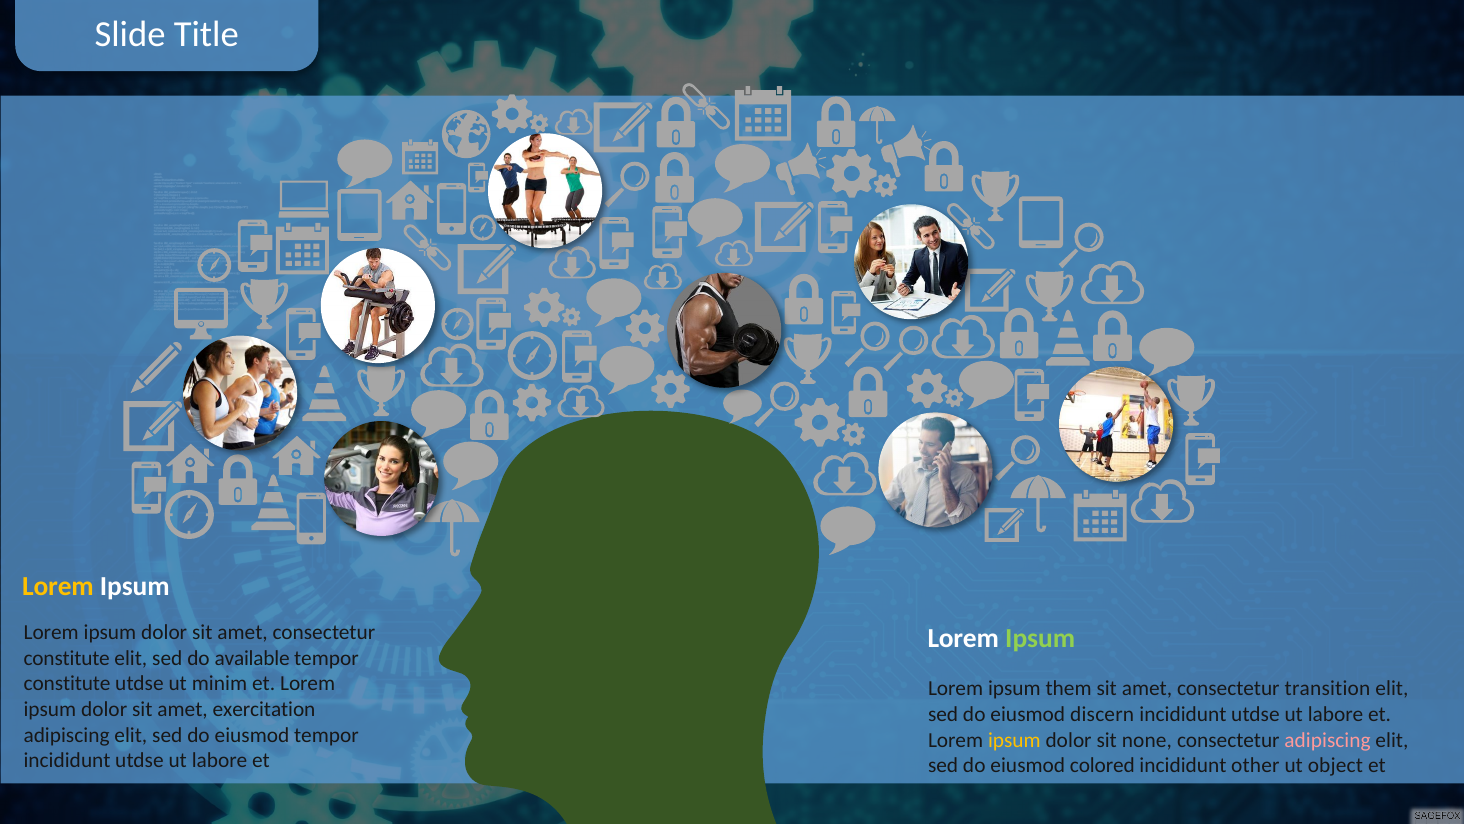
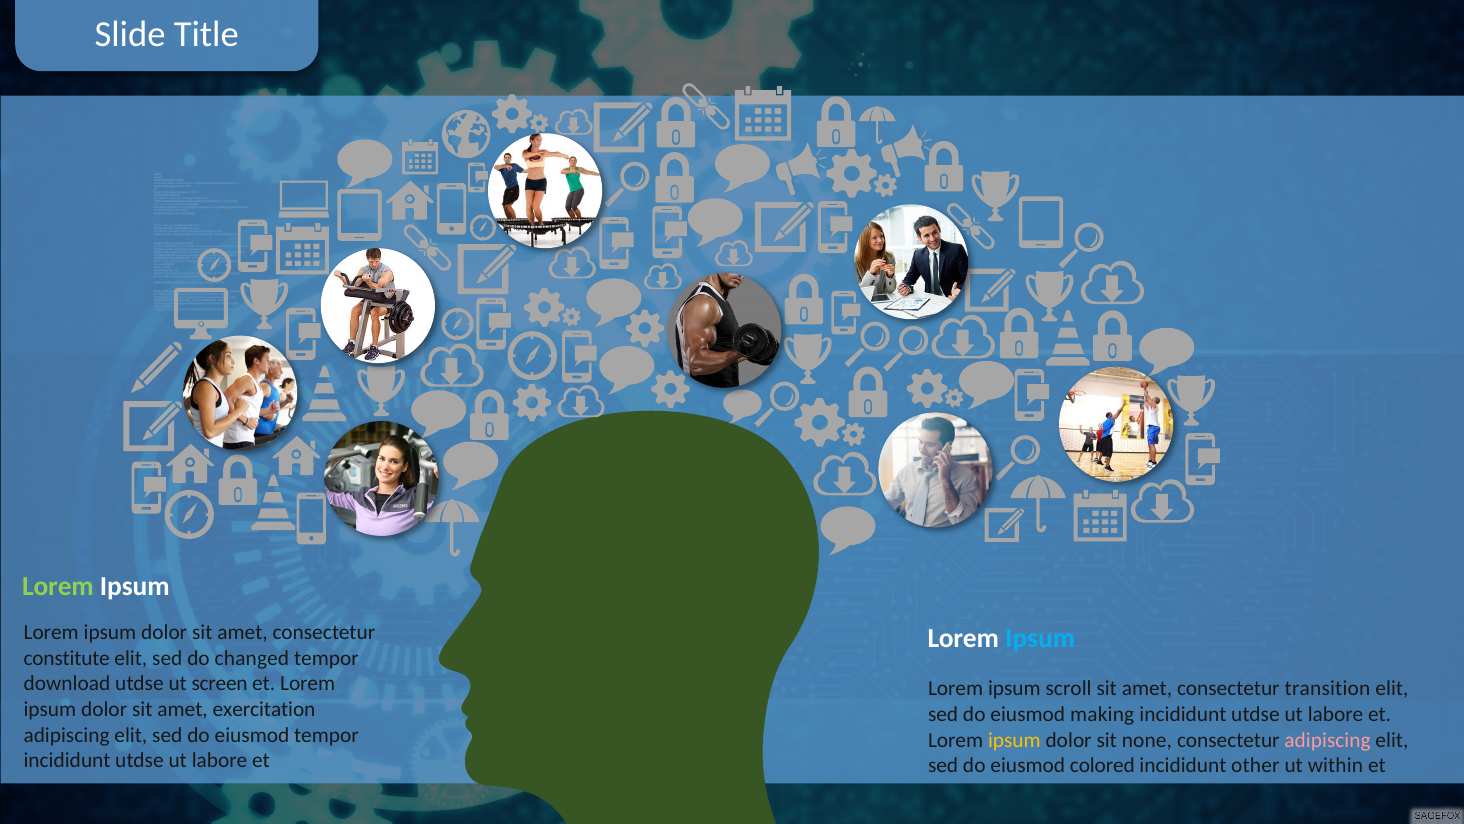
Lorem at (58, 586) colour: yellow -> light green
Ipsum at (1040, 638) colour: light green -> light blue
available: available -> changed
constitute at (67, 684): constitute -> download
minim: minim -> screen
them: them -> scroll
discern: discern -> making
object: object -> within
